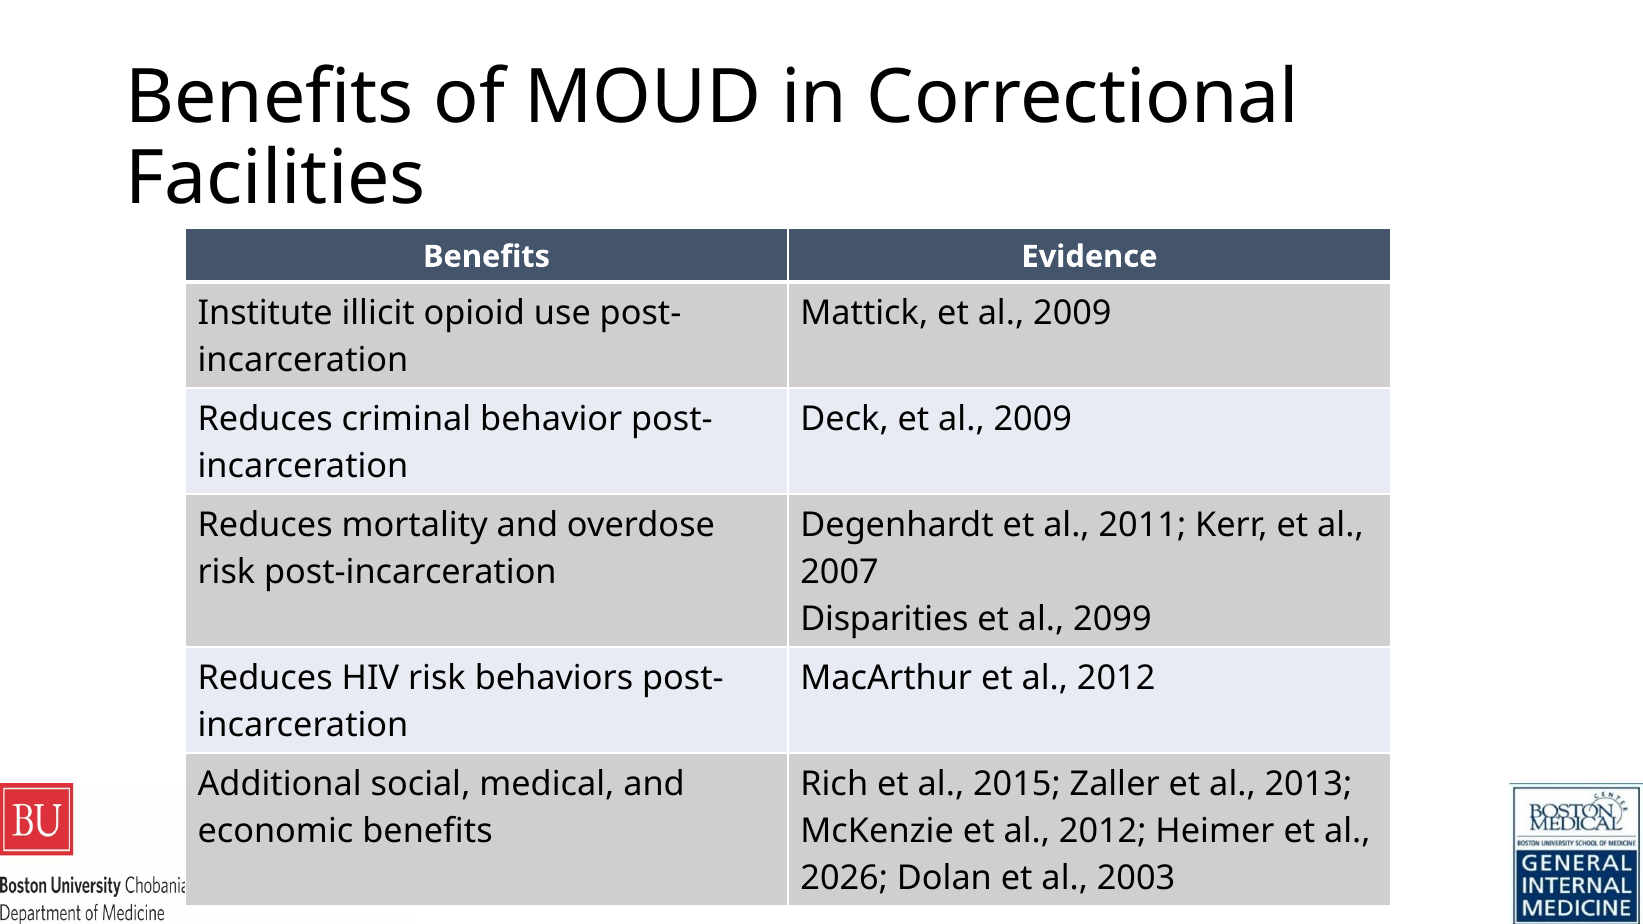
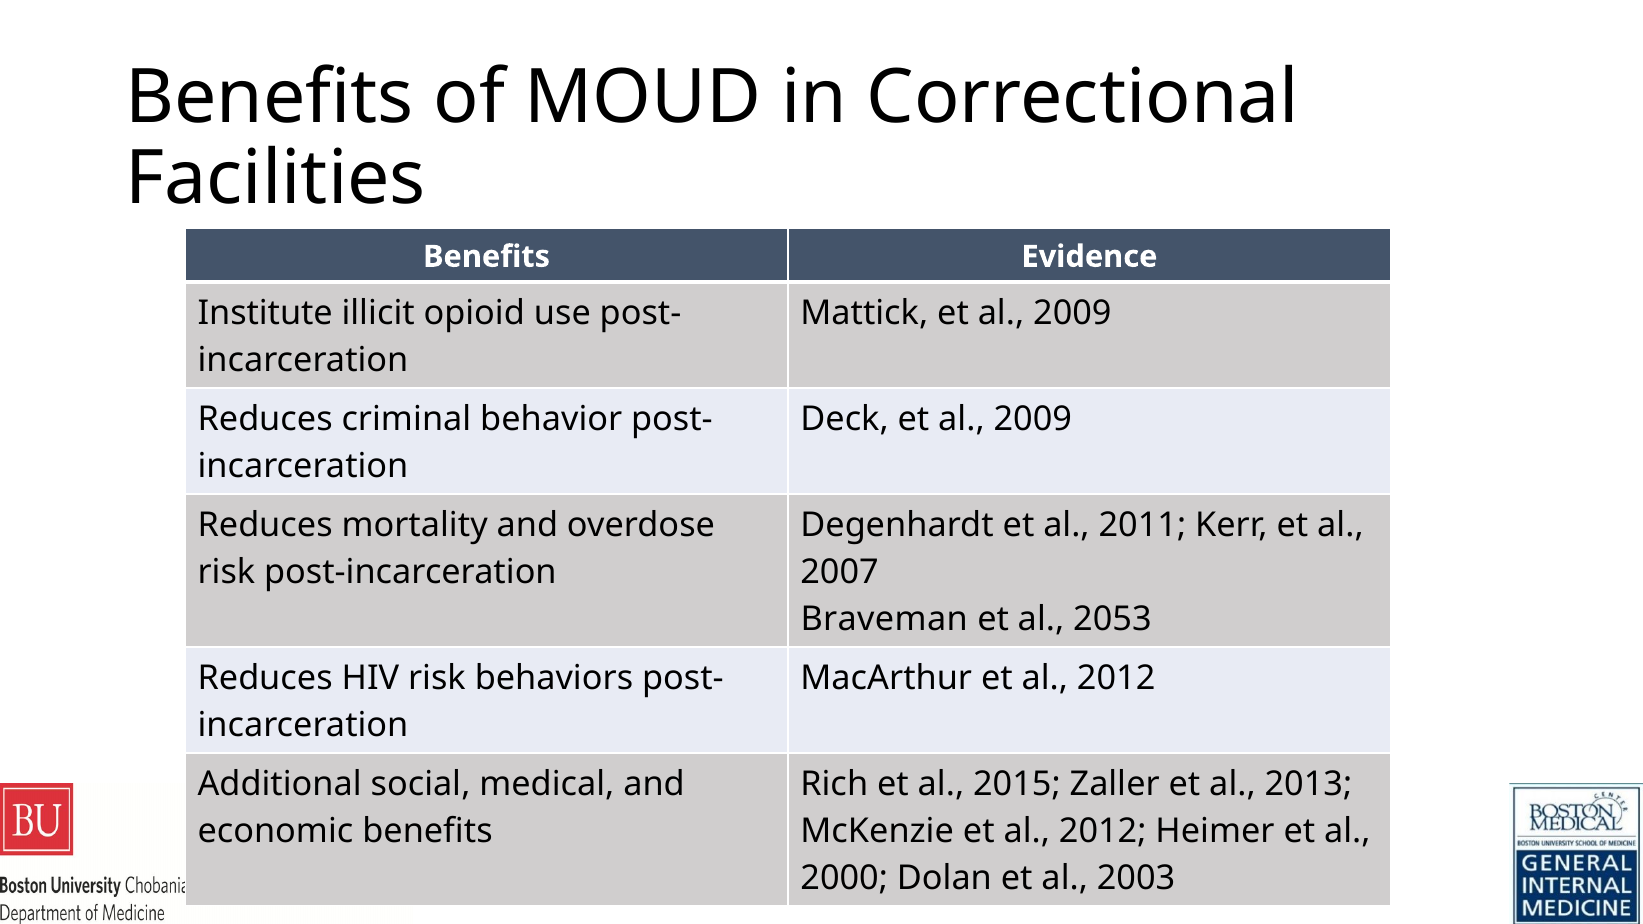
Disparities: Disparities -> Braveman
2099: 2099 -> 2053
2026: 2026 -> 2000
